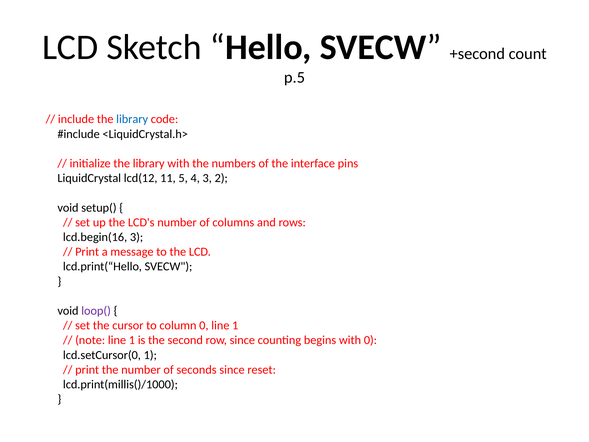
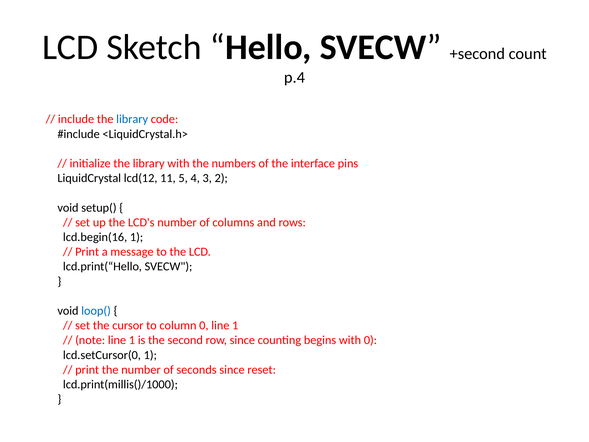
p.5: p.5 -> p.4
lcd.begin(16 3: 3 -> 1
loop( colour: purple -> blue
